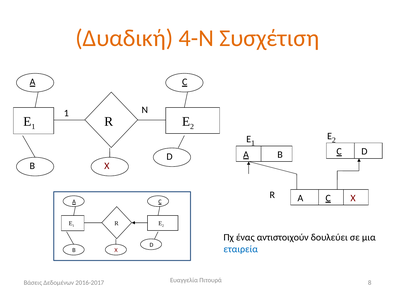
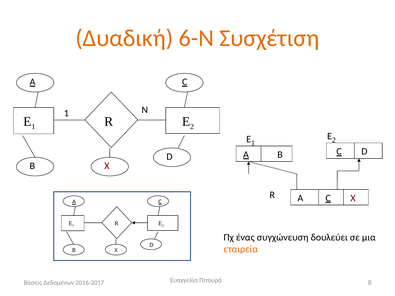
4-Ν: 4-Ν -> 6-Ν
αντιστοιχούν: αντιστοιχούν -> συγχώνευση
εταιρεία colour: blue -> orange
